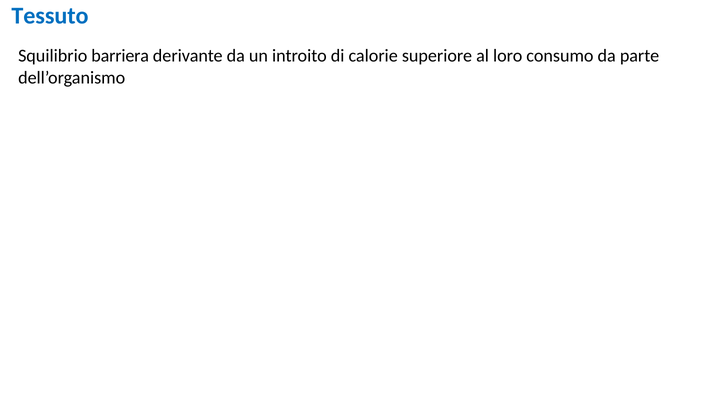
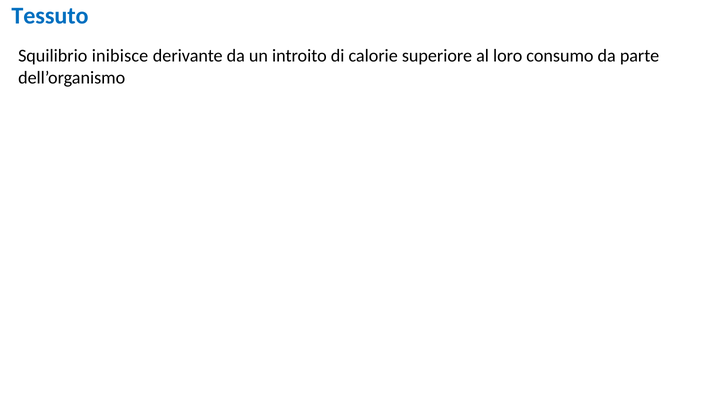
barriera: barriera -> inibisce
